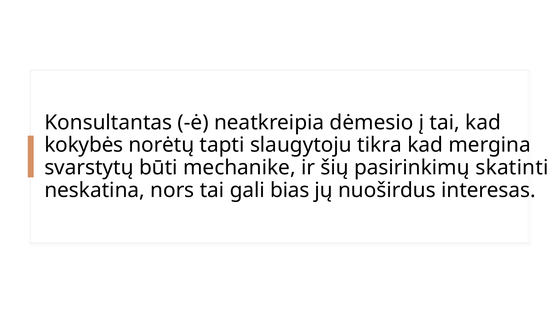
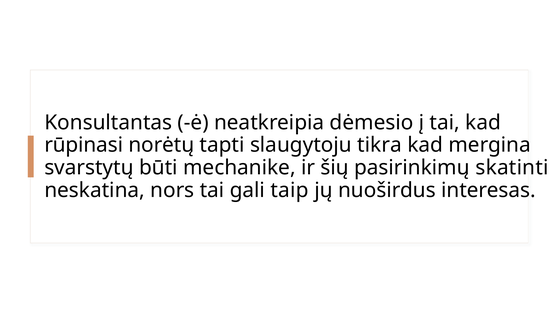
kokybės: kokybės -> rūpinasi
bias: bias -> taip
